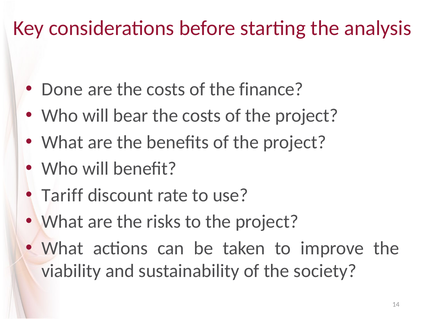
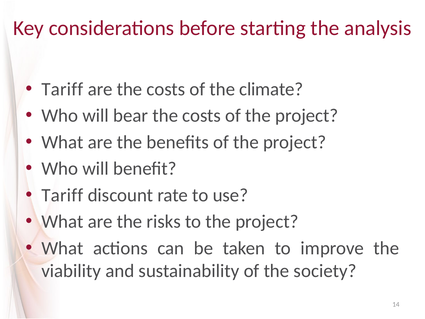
Done at (62, 89): Done -> Tariff
finance: finance -> climate
